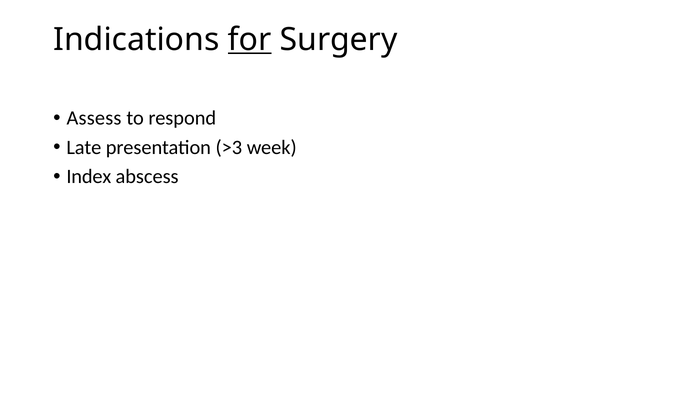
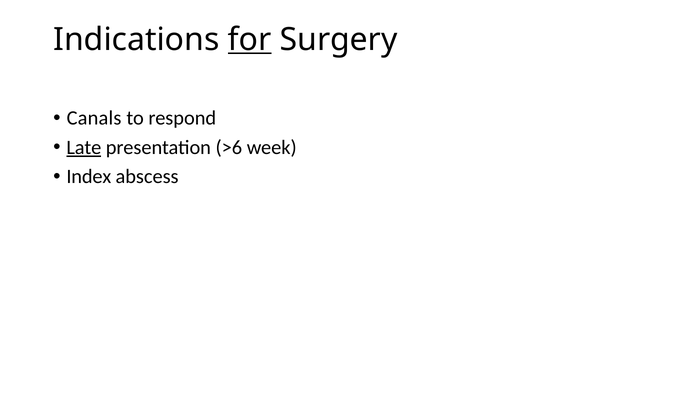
Assess: Assess -> Canals
Late underline: none -> present
>3: >3 -> >6
